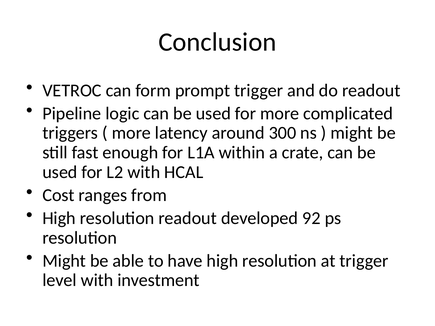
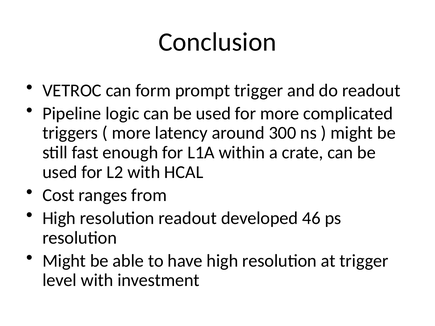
92: 92 -> 46
